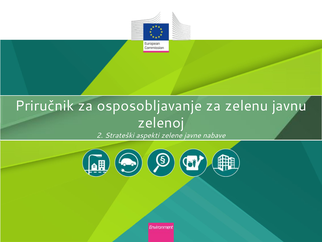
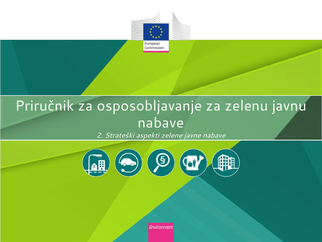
zelenoj at (161, 123): zelenoj -> nabave
